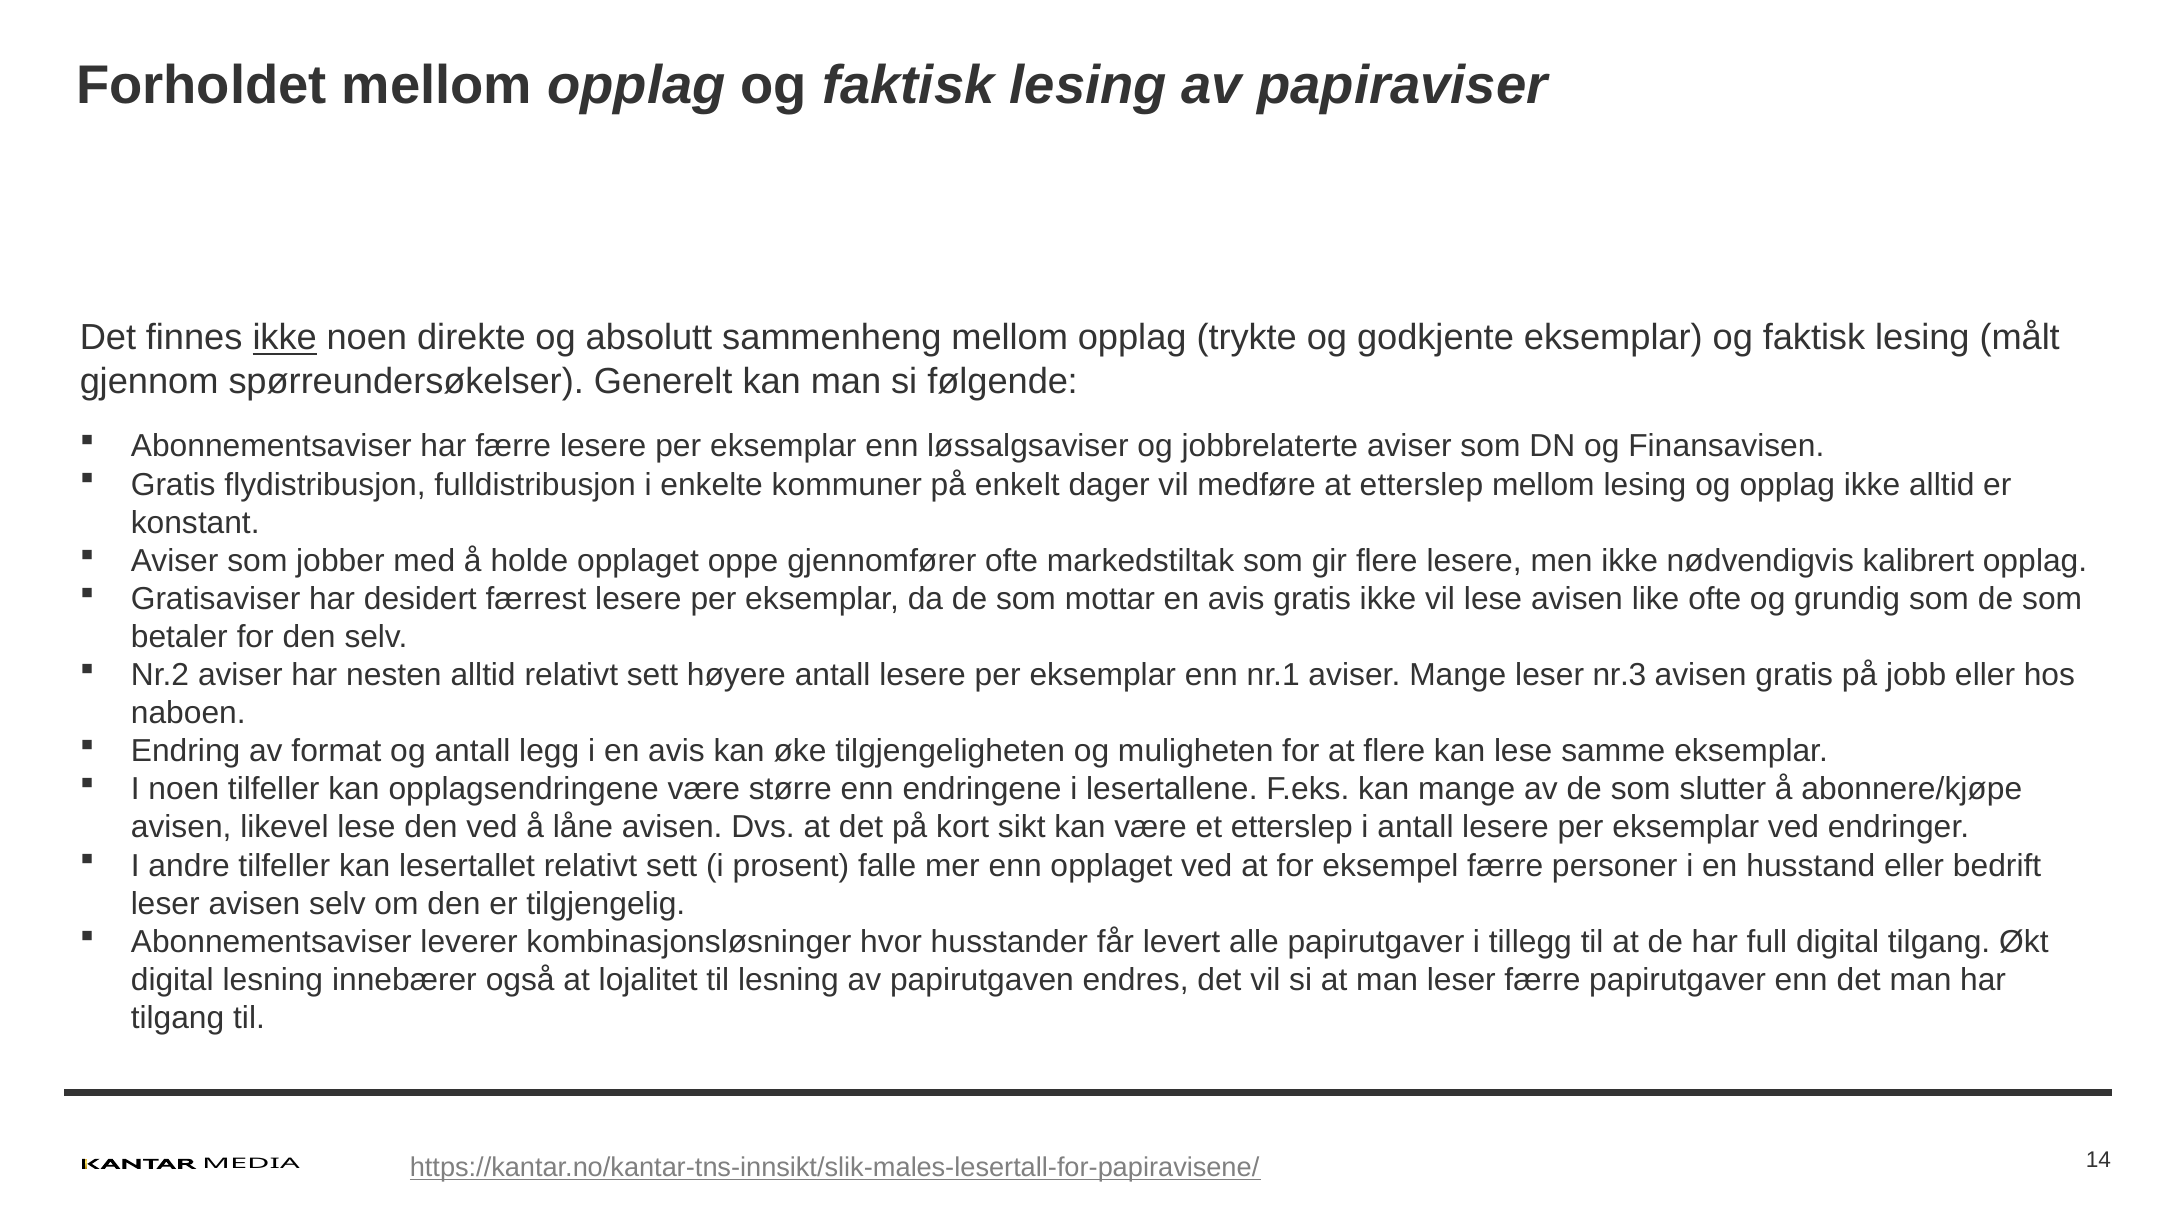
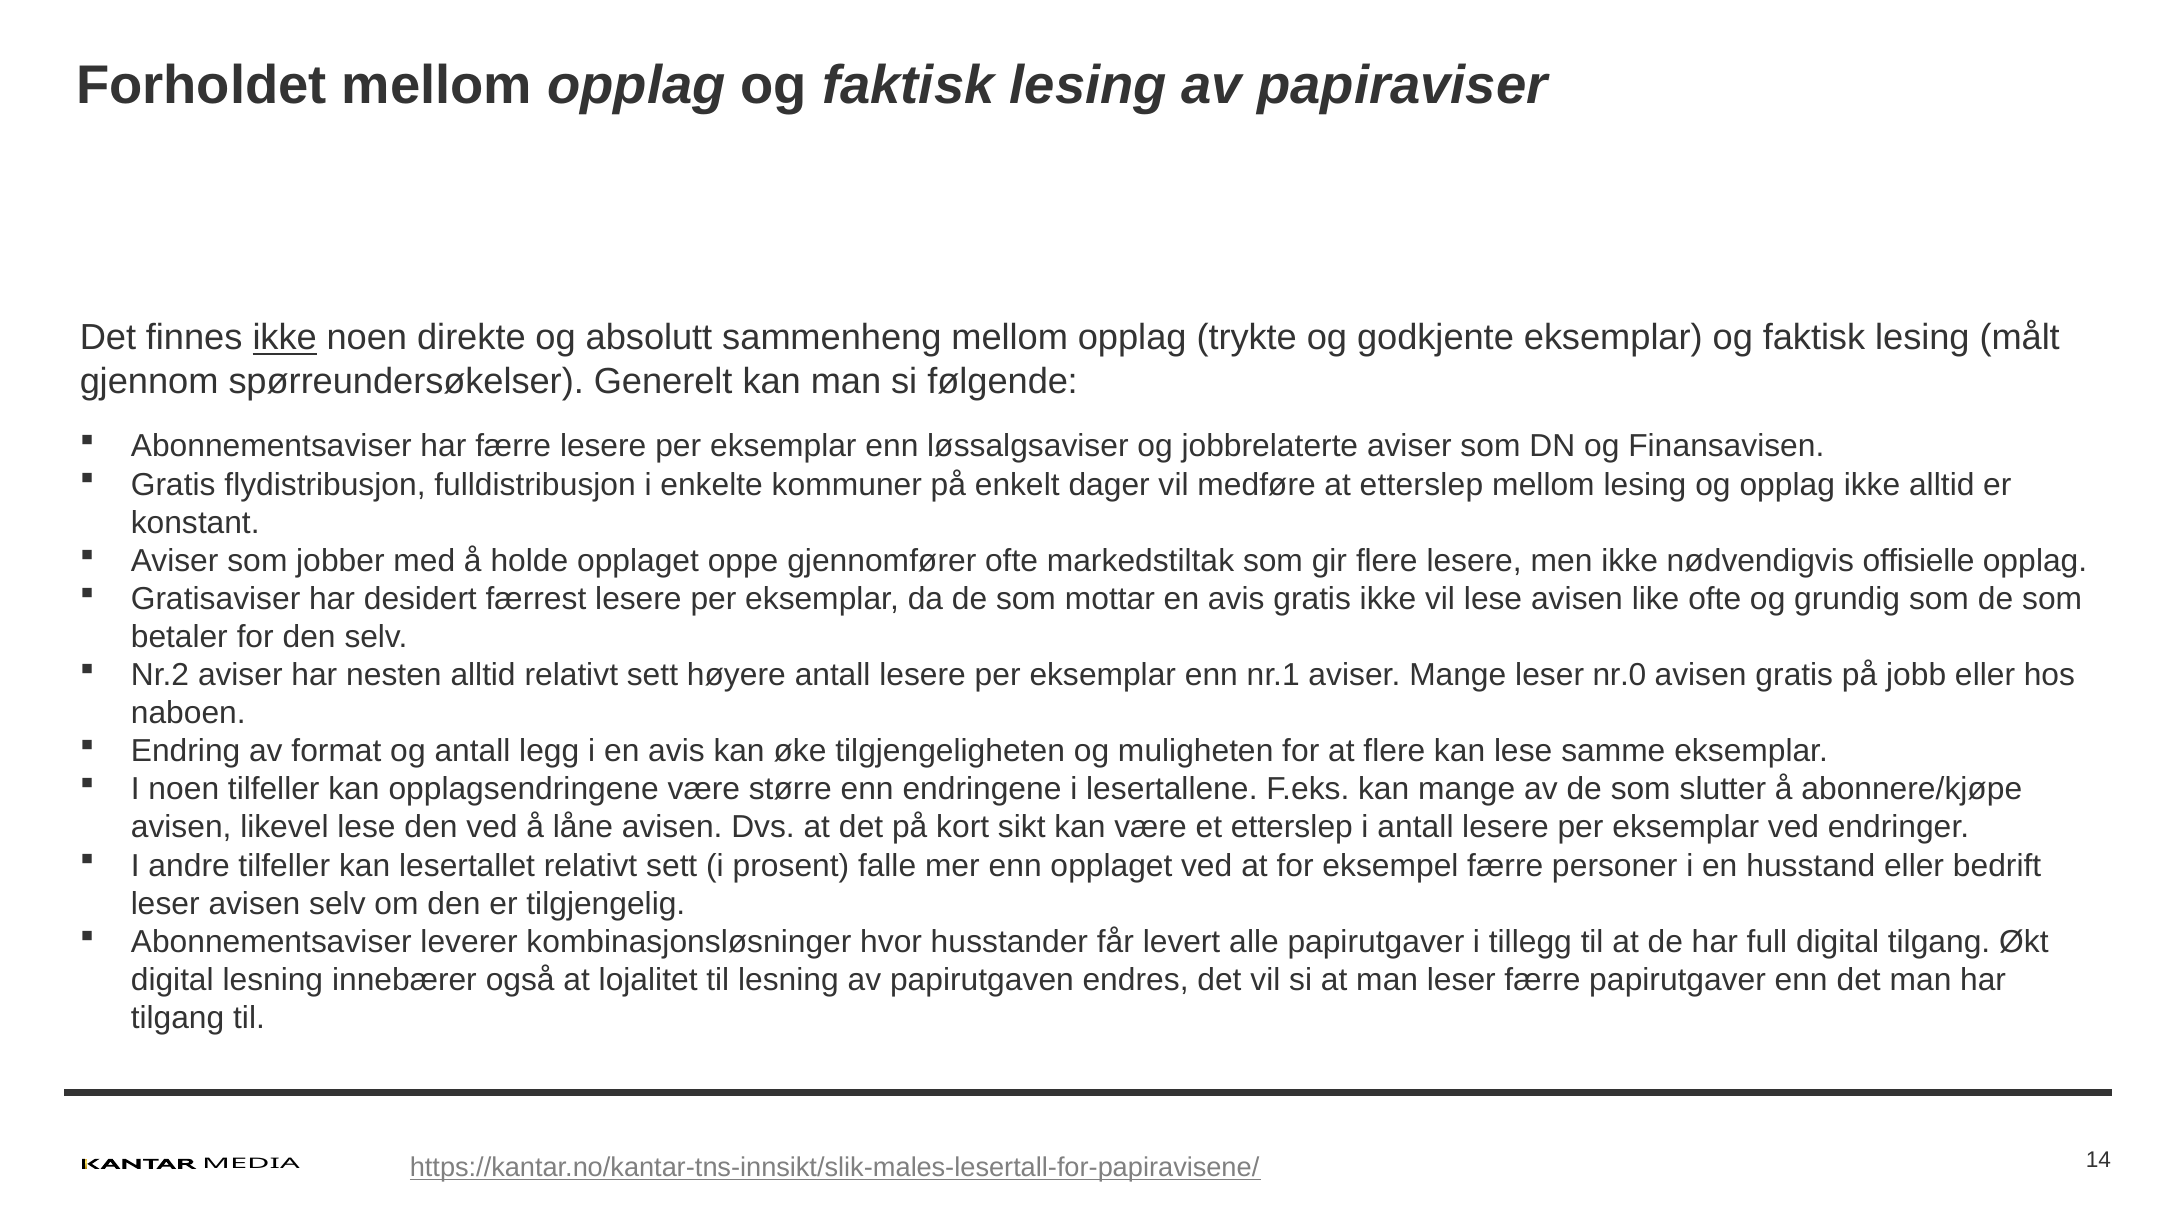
kalibrert: kalibrert -> offisielle
nr.3: nr.3 -> nr.0
